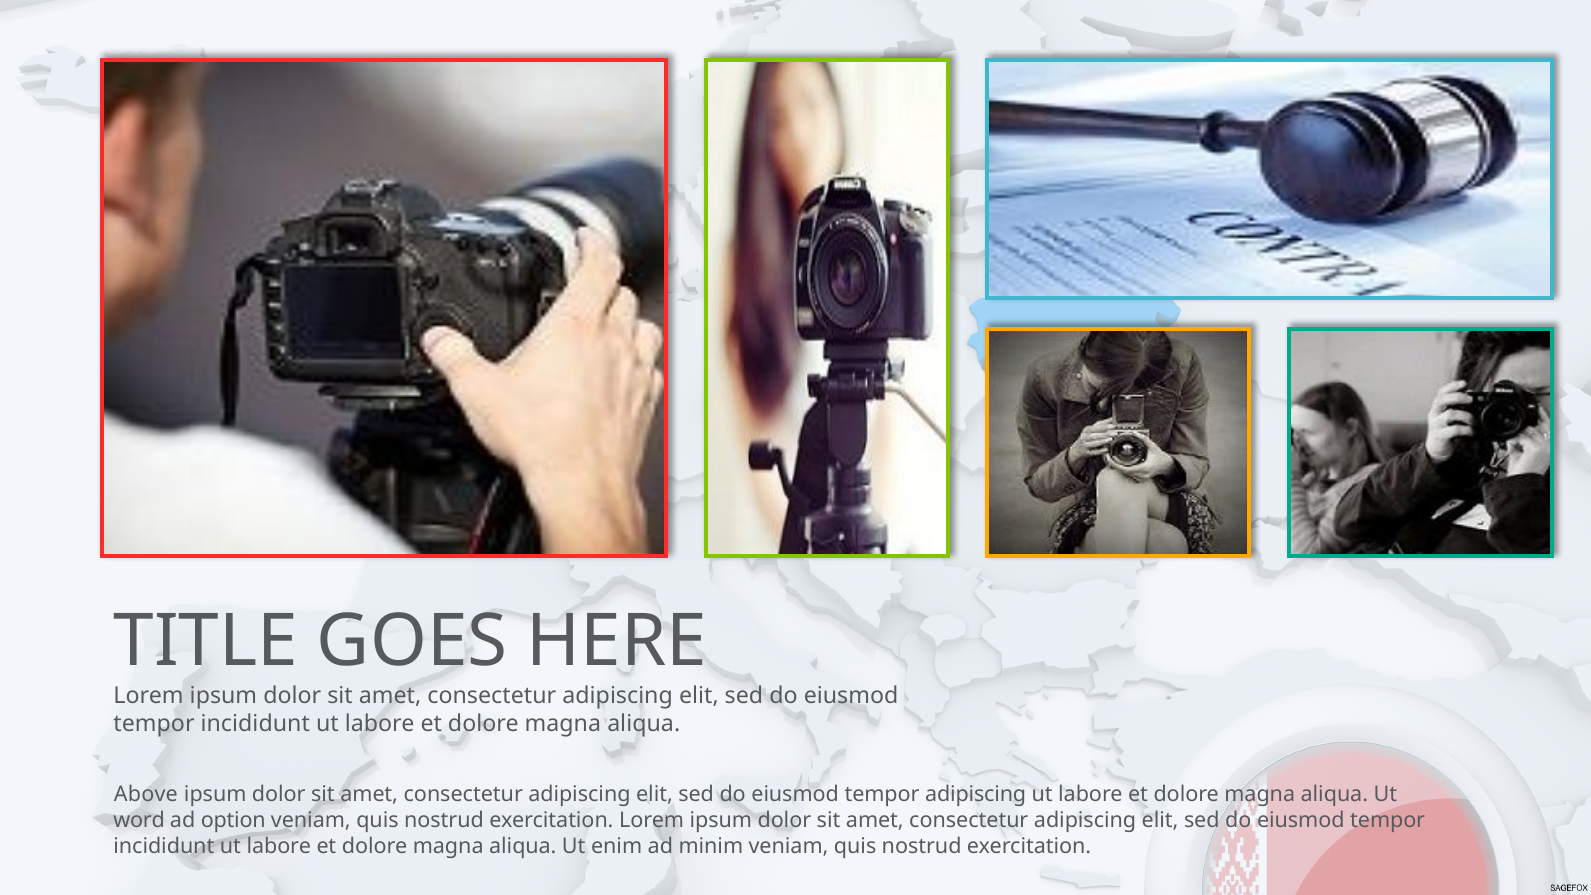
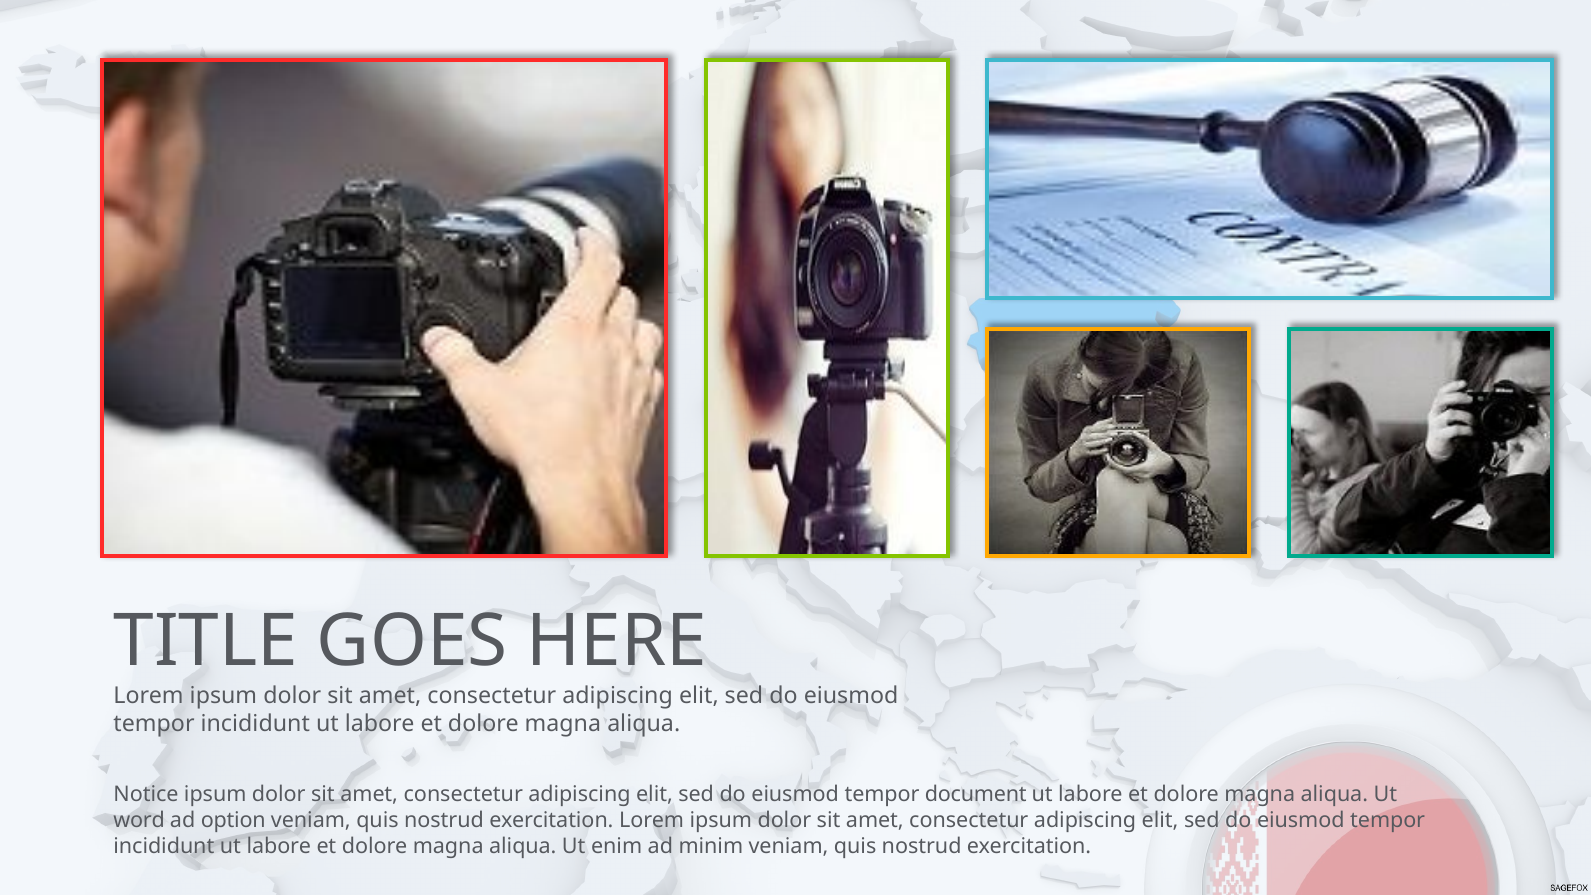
Above: Above -> Notice
tempor adipiscing: adipiscing -> document
